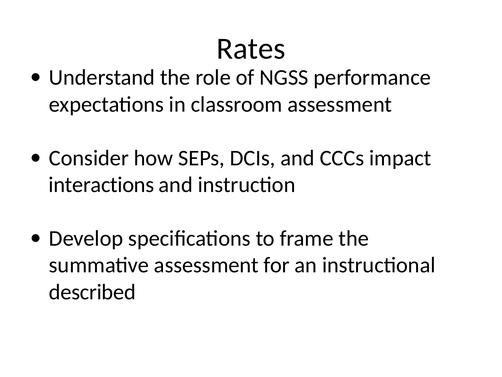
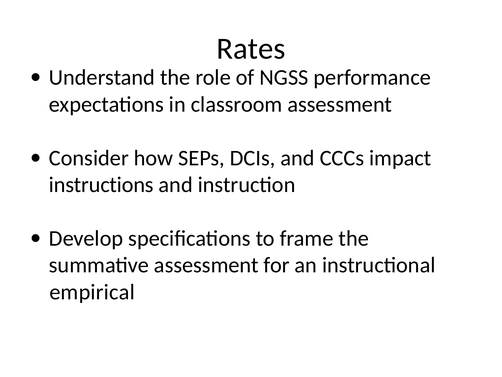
interactions: interactions -> instructions
described: described -> empirical
